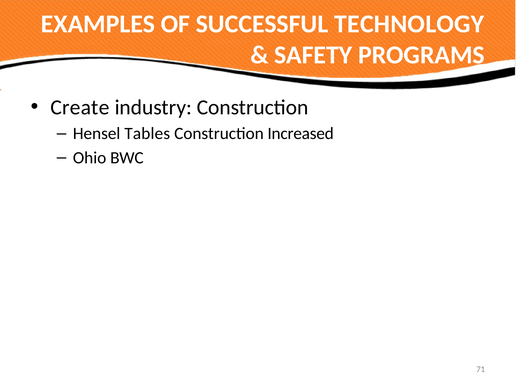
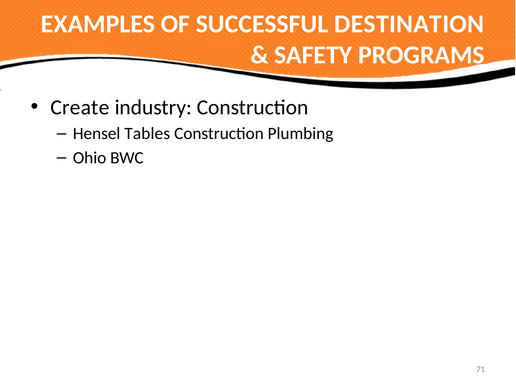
TECHNOLOGY: TECHNOLOGY -> DESTINATION
Increased: Increased -> Plumbing
